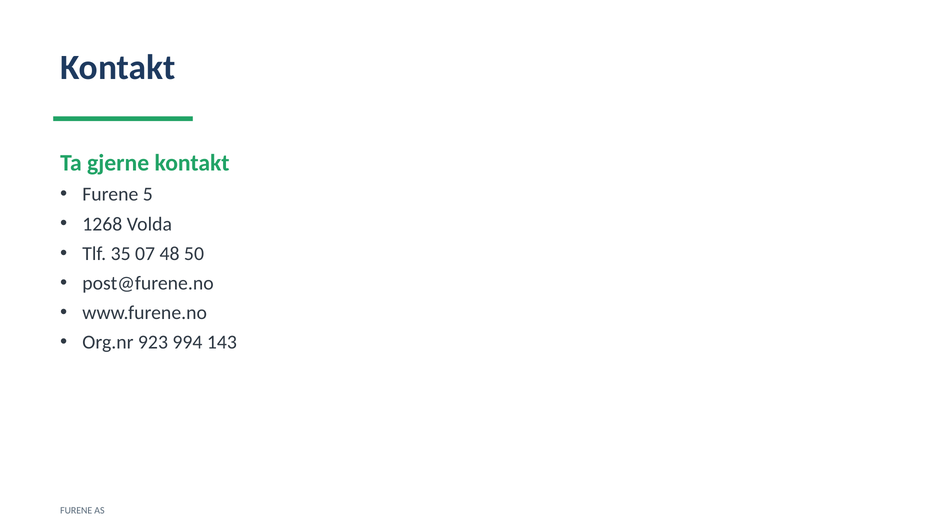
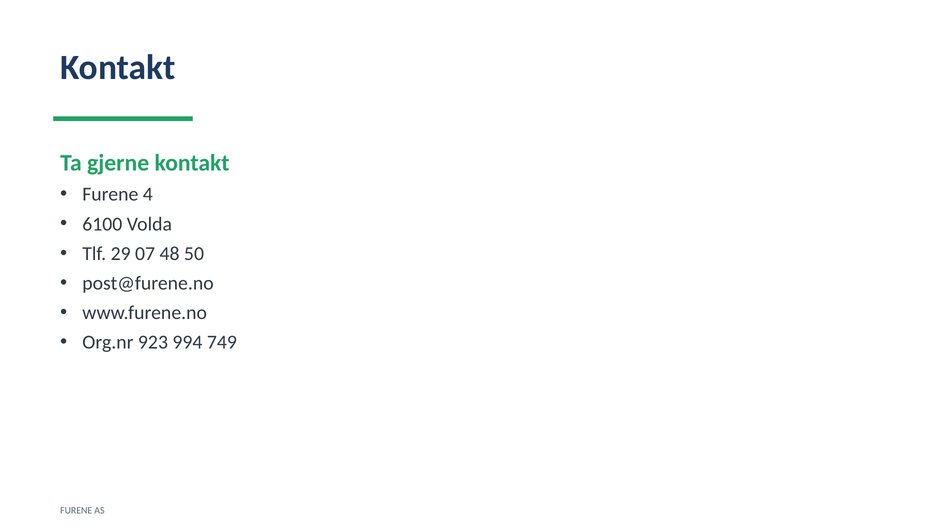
5: 5 -> 4
1268: 1268 -> 6100
35: 35 -> 29
143: 143 -> 749
